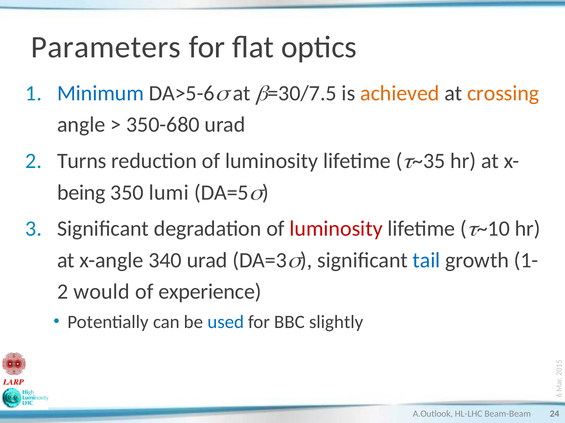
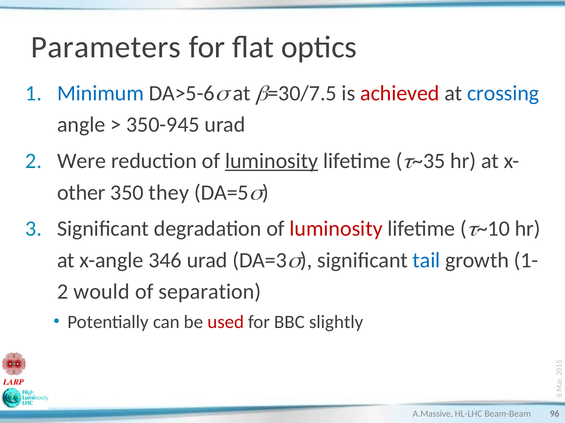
achieved colour: orange -> red
crossing colour: orange -> blue
350-680: 350-680 -> 350-945
Turns: Turns -> Were
luminosity at (272, 161) underline: none -> present
being: being -> other
lumi: lumi -> they
340: 340 -> 346
experience: experience -> separation
used colour: blue -> red
A.Outlook: A.Outlook -> A.Massive
24: 24 -> 96
